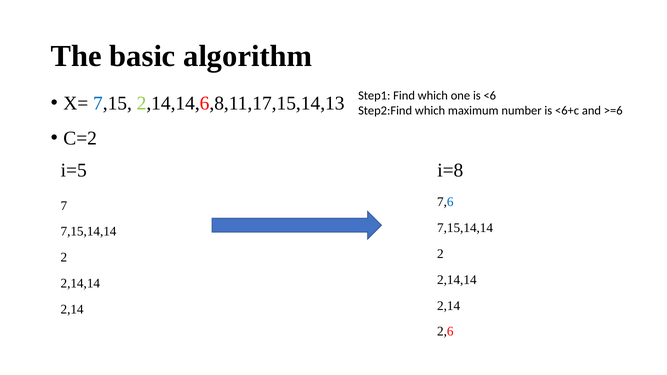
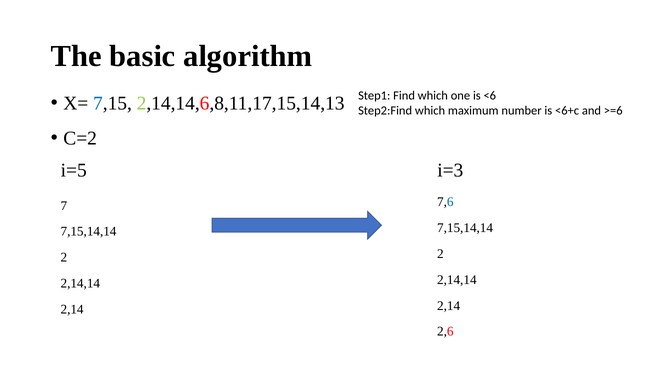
i=8: i=8 -> i=3
